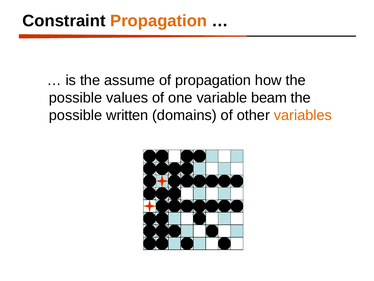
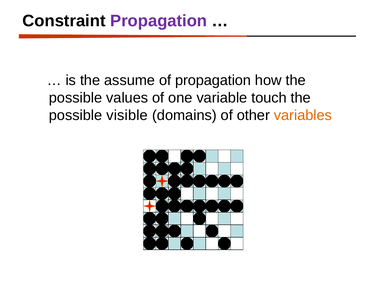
Propagation at (159, 21) colour: orange -> purple
beam: beam -> touch
written: written -> visible
